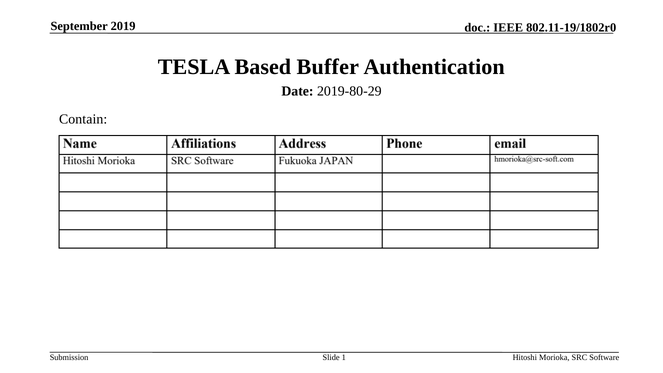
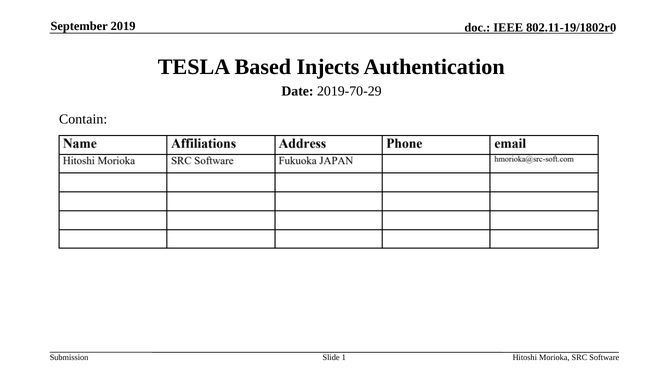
Buffer: Buffer -> Injects
2019-80-29: 2019-80-29 -> 2019-70-29
